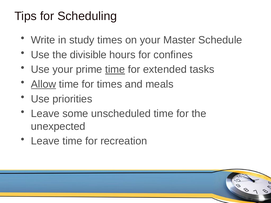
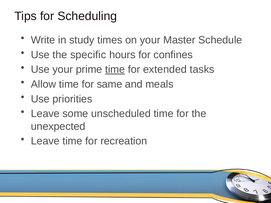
divisible: divisible -> specific
Allow underline: present -> none
for times: times -> same
